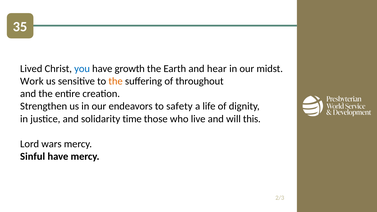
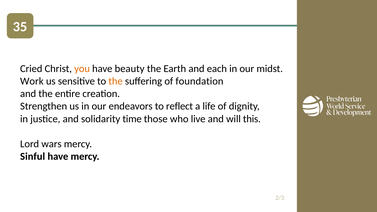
Lived: Lived -> Cried
you colour: blue -> orange
growth: growth -> beauty
hear: hear -> each
throughout: throughout -> foundation
safety: safety -> reflect
